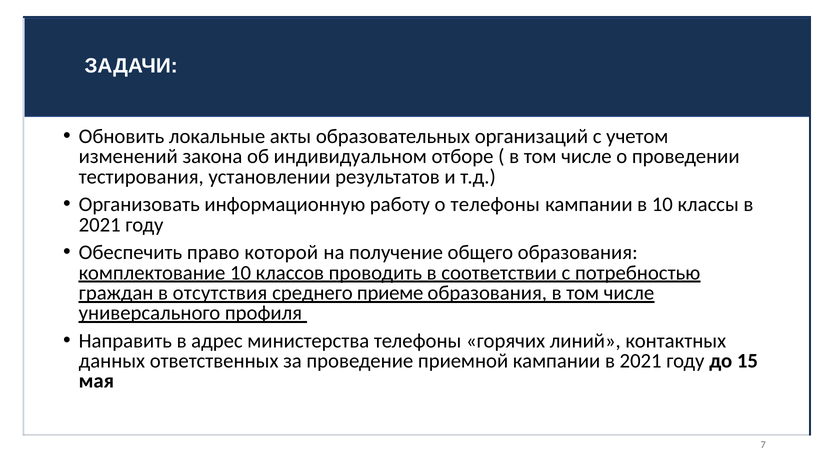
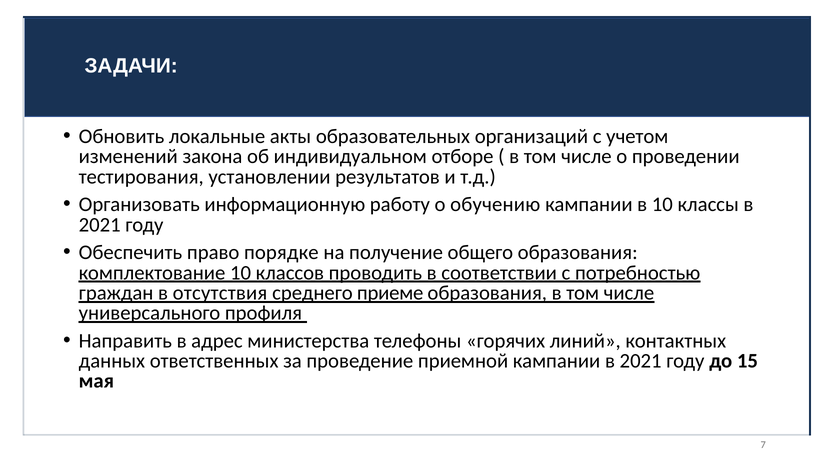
о телефоны: телефоны -> обучению
которой: которой -> порядке
